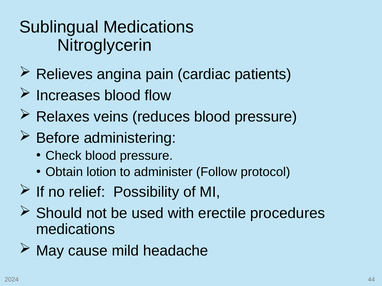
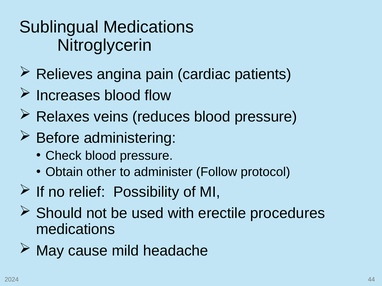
lotion: lotion -> other
